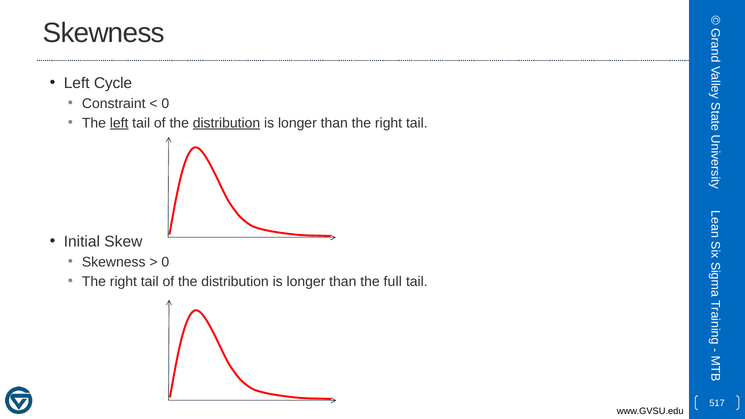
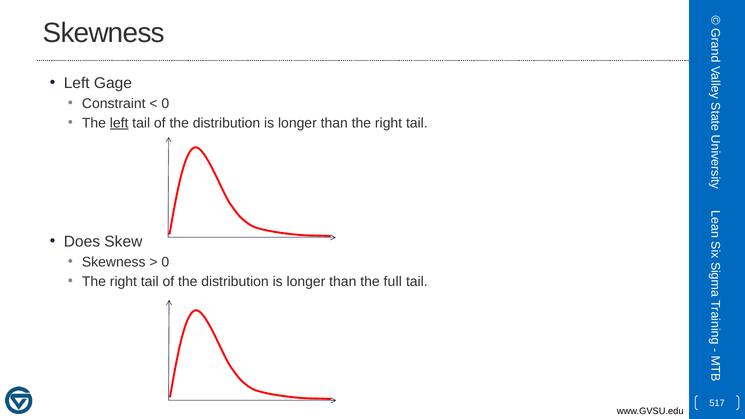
Cycle: Cycle -> Gage
distribution at (226, 123) underline: present -> none
Initial: Initial -> Does
